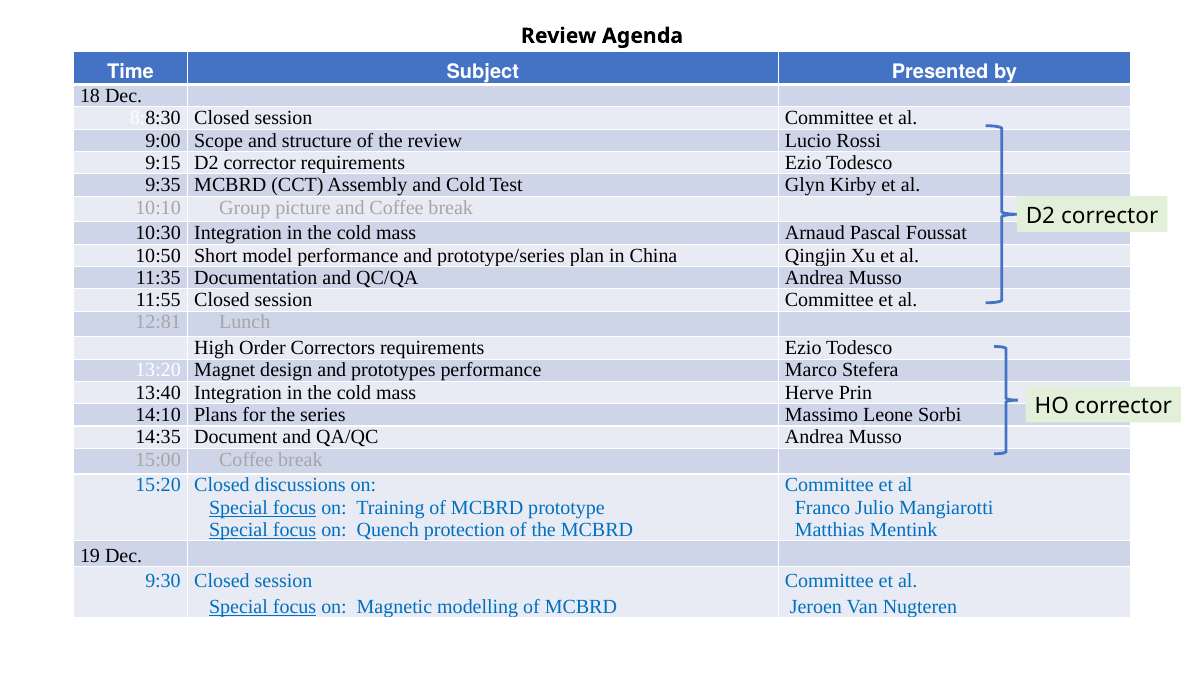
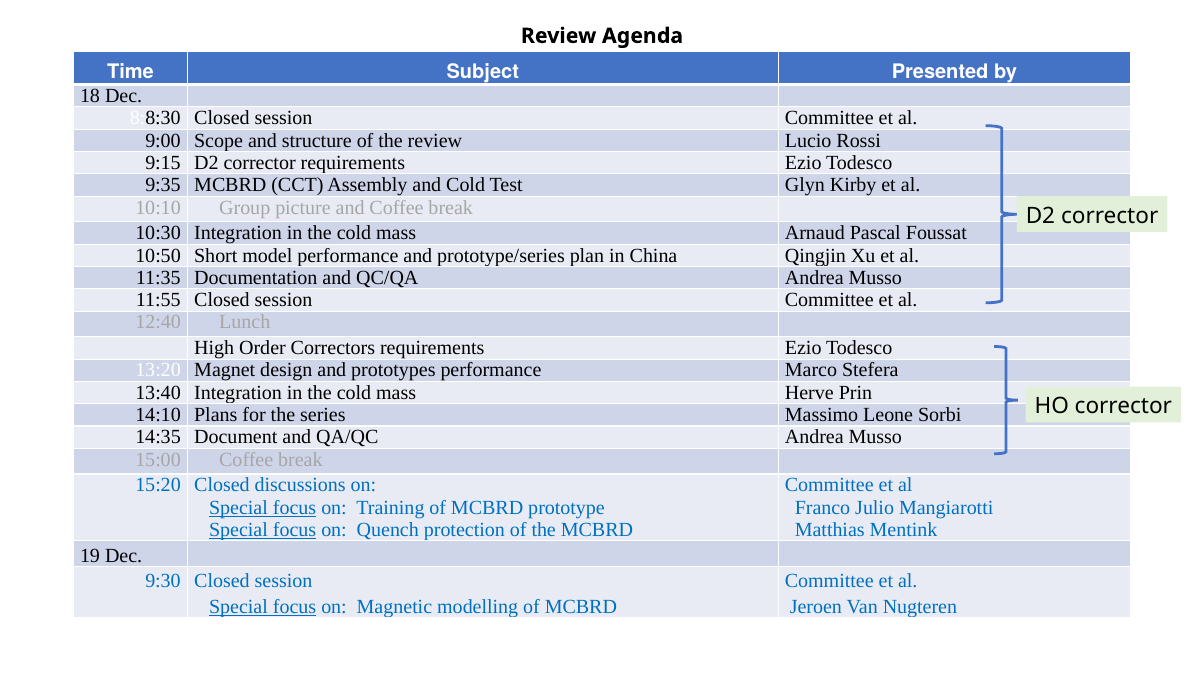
12:81: 12:81 -> 12:40
